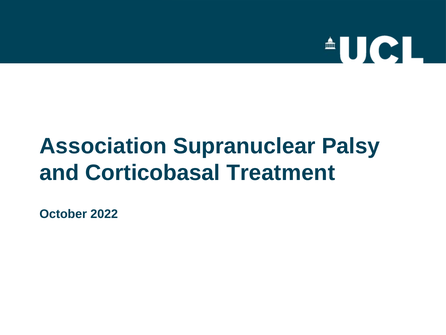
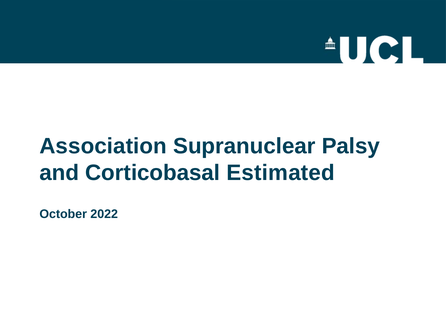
Treatment: Treatment -> Estimated
